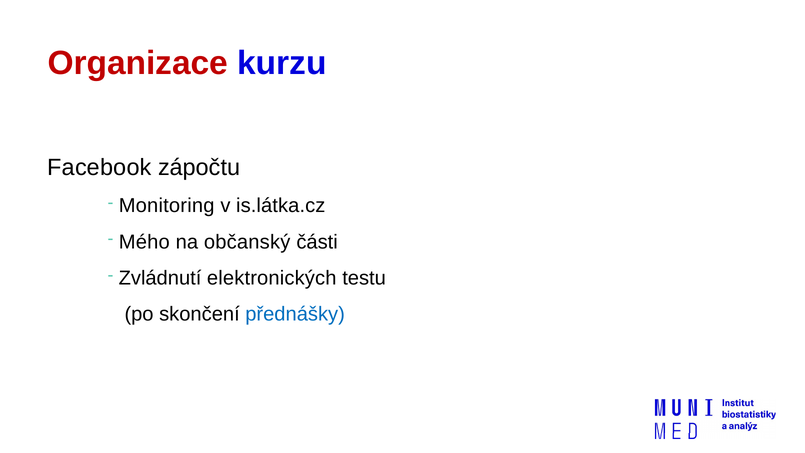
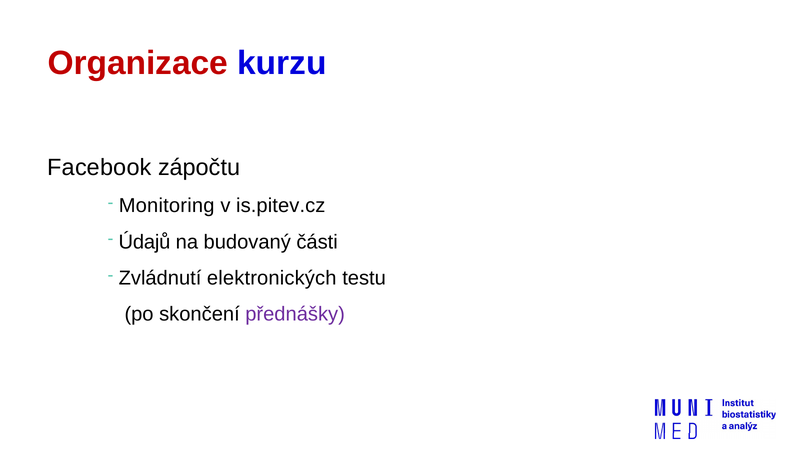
is.látka.cz: is.látka.cz -> is.pitev.cz
Mého: Mého -> Údajů
občanský: občanský -> budovaný
přednášky colour: blue -> purple
